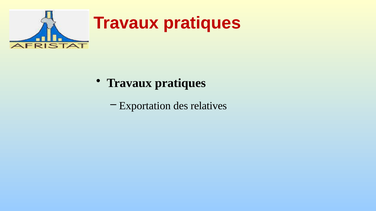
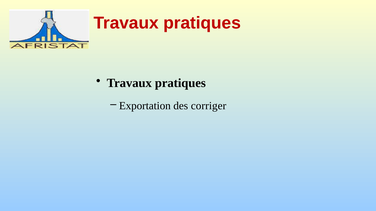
relatives: relatives -> corriger
